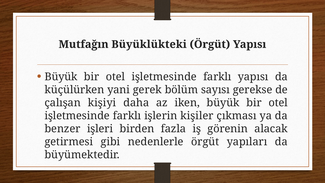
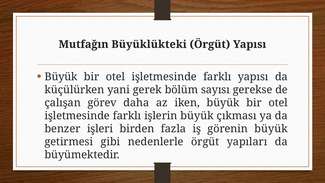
kişiyi: kişiyi -> görev
işlerin kişiler: kişiler -> büyük
görenin alacak: alacak -> büyük
